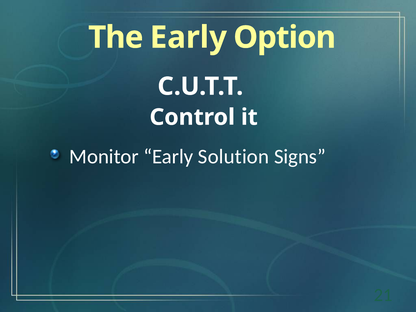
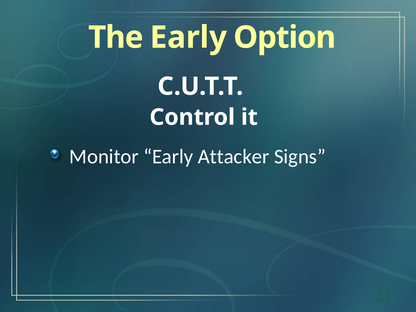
Solution: Solution -> Attacker
